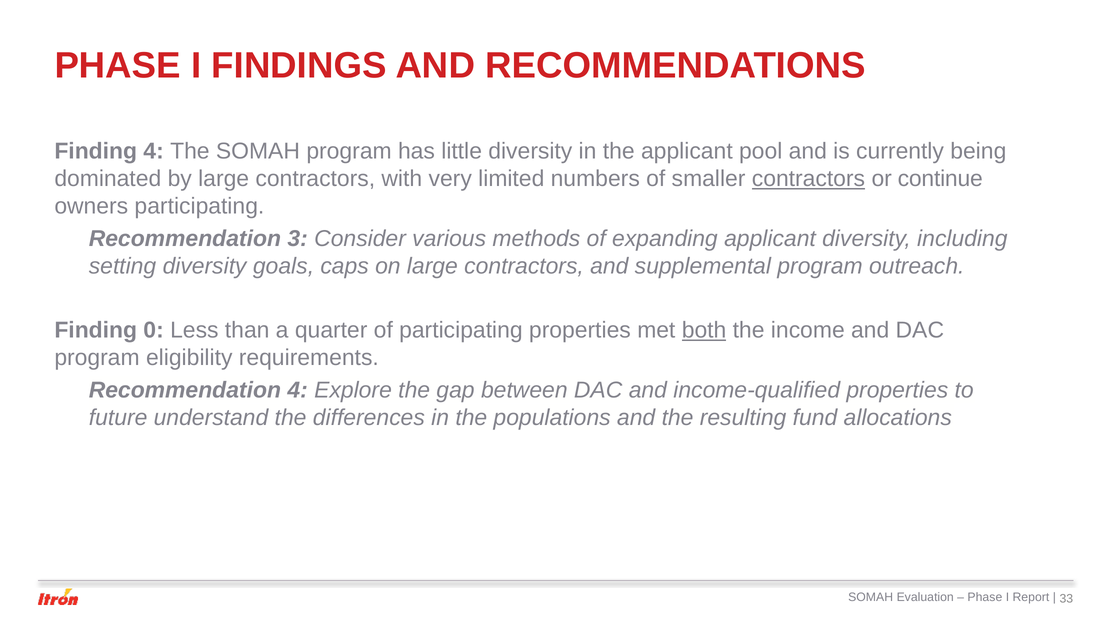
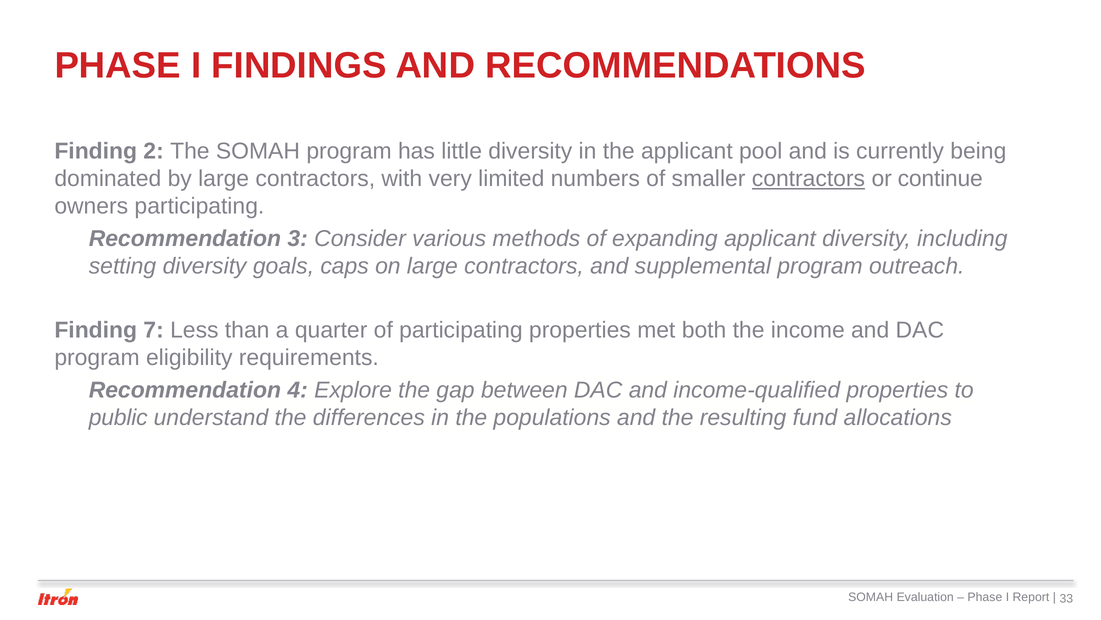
Finding 4: 4 -> 2
0: 0 -> 7
both underline: present -> none
future: future -> public
